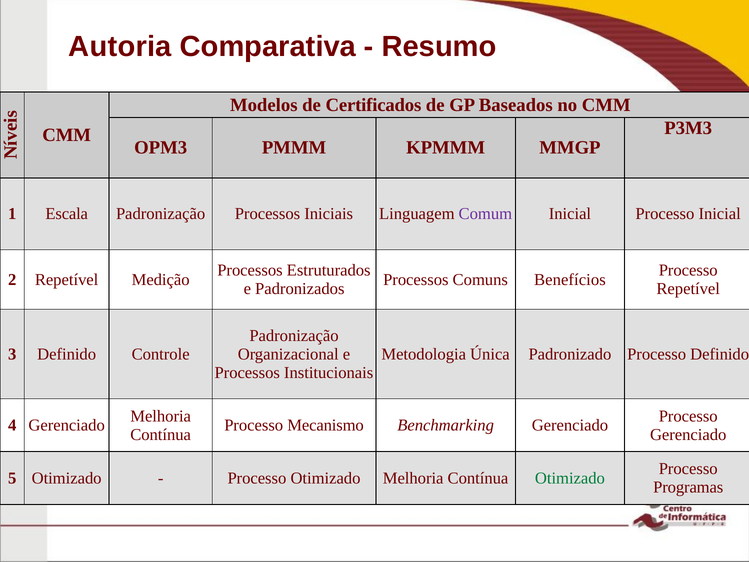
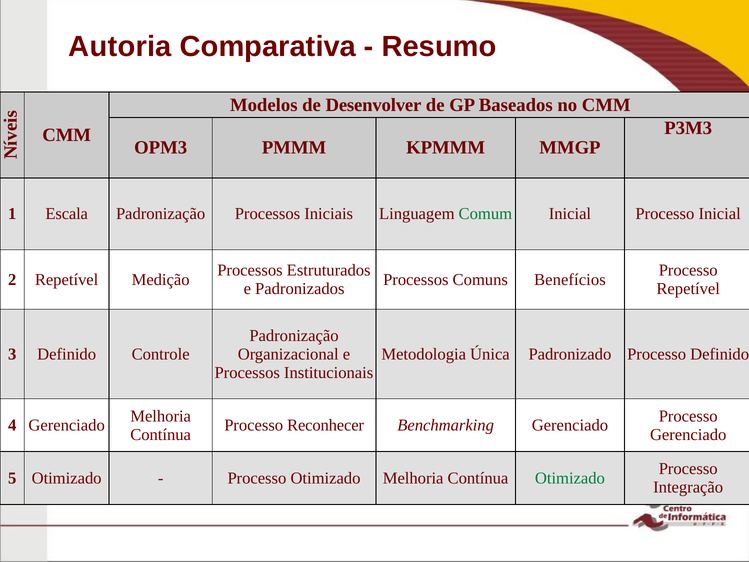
Certificados: Certificados -> Desenvolver
Comum colour: purple -> green
Mecanismo: Mecanismo -> Reconhecer
Programas: Programas -> Integração
